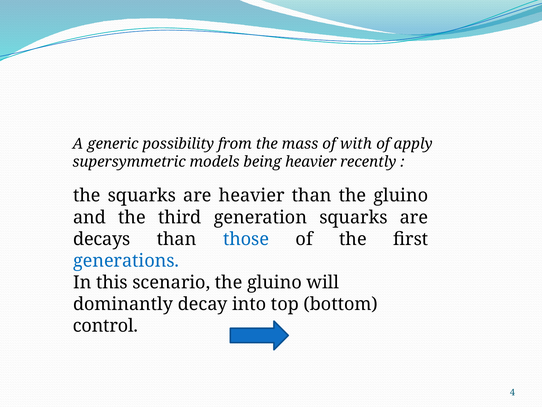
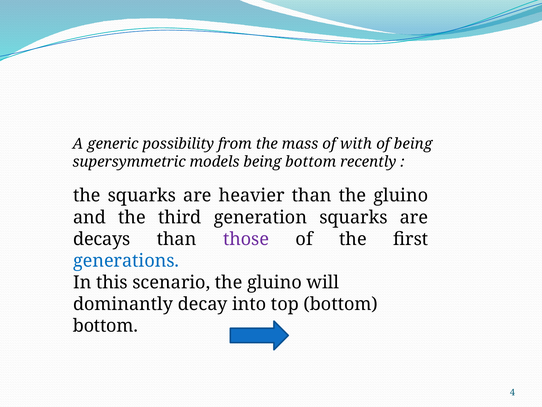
of apply: apply -> being
being heavier: heavier -> bottom
those colour: blue -> purple
control at (105, 326): control -> bottom
